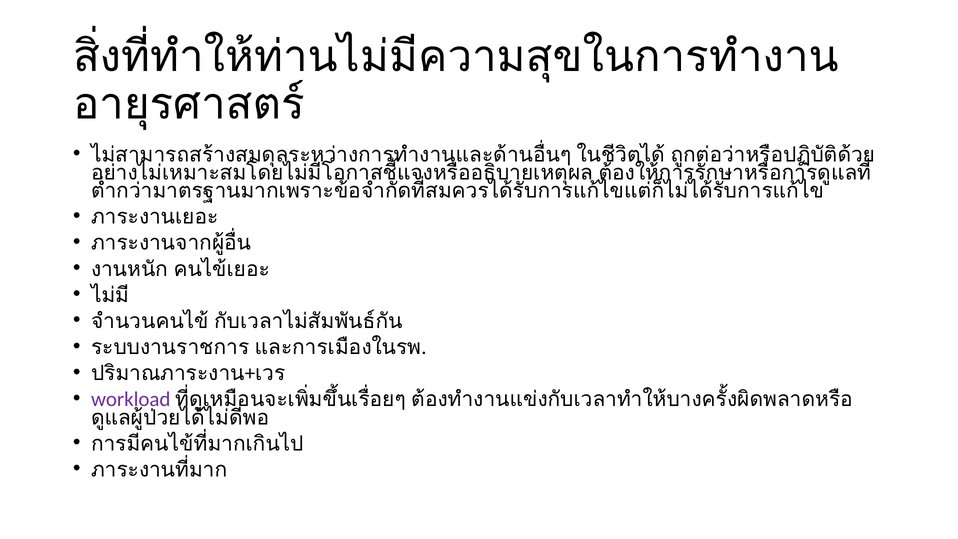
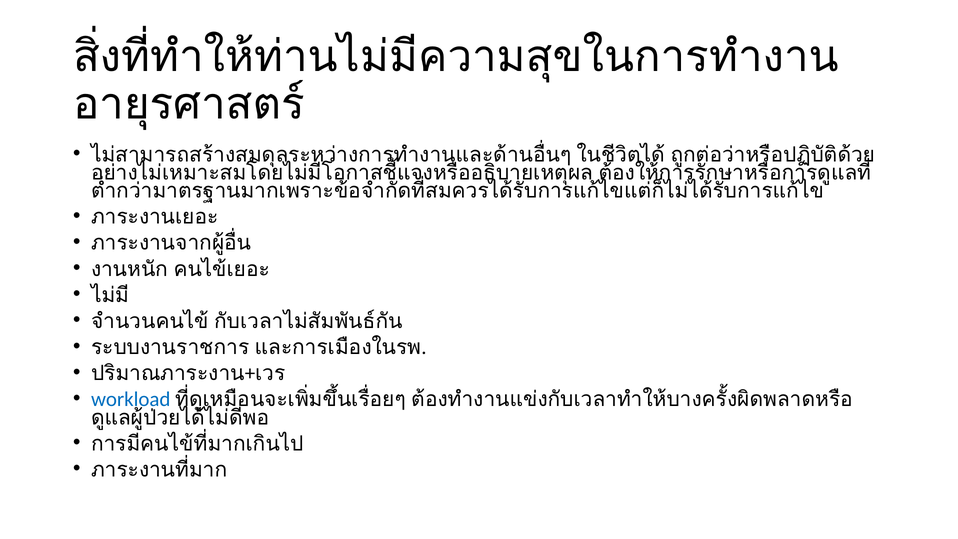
workload colour: purple -> blue
